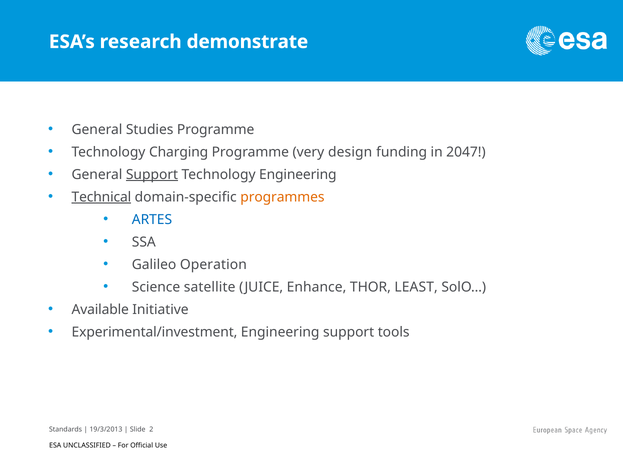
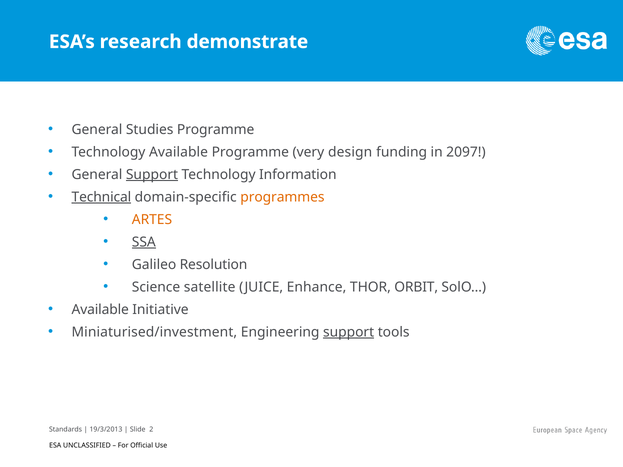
Technology Charging: Charging -> Available
2047: 2047 -> 2097
Technology Engineering: Engineering -> Information
ARTES colour: blue -> orange
SSA underline: none -> present
Operation: Operation -> Resolution
LEAST: LEAST -> ORBIT
Experimental/investment: Experimental/investment -> Miniaturised/investment
support at (349, 332) underline: none -> present
